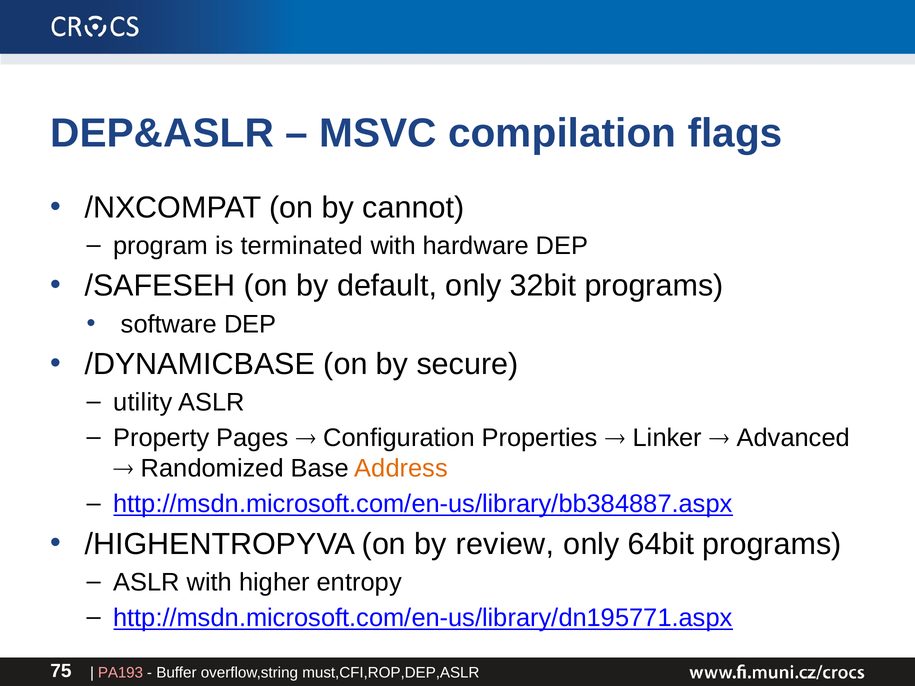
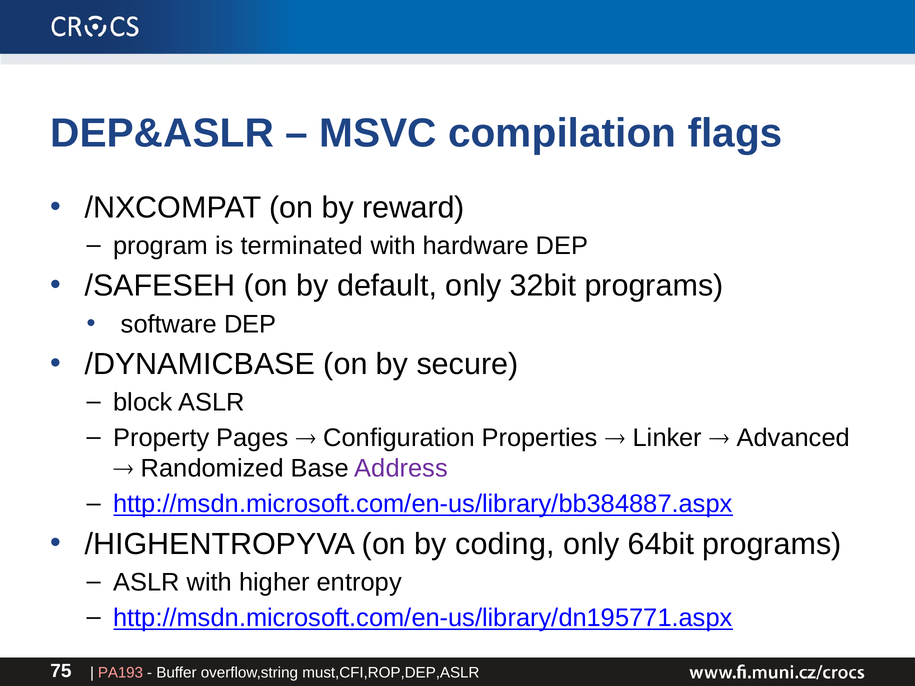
cannot: cannot -> reward
utility: utility -> block
Address colour: orange -> purple
review: review -> coding
